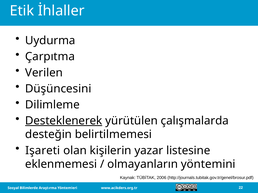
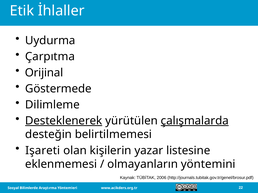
Verilen: Verilen -> Orijinal
Düşüncesini: Düşüncesini -> Göstermede
çalışmalarda underline: none -> present
